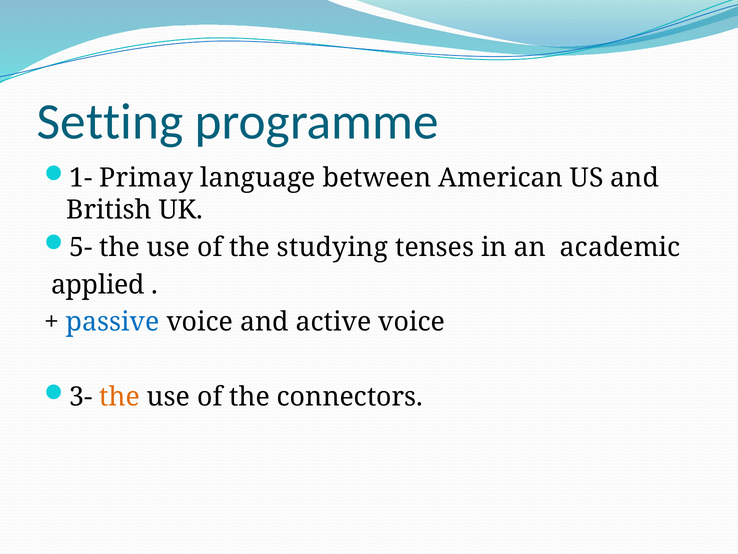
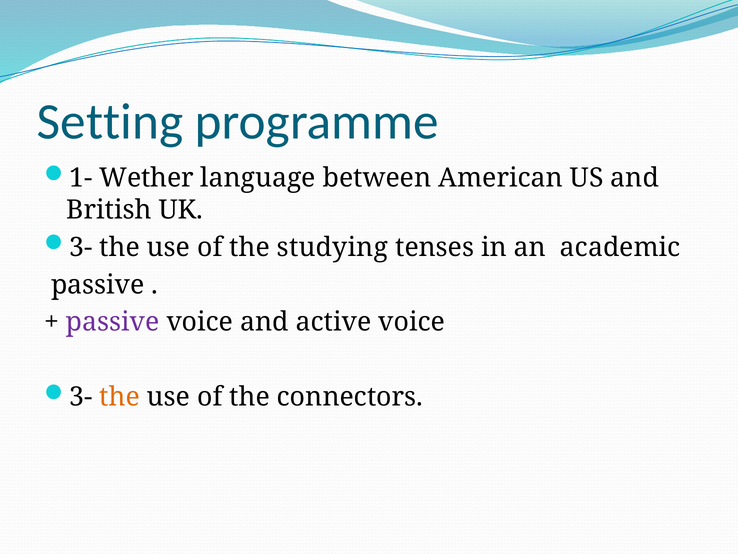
Primay: Primay -> Wether
5- at (81, 247): 5- -> 3-
applied at (98, 285): applied -> passive
passive at (113, 322) colour: blue -> purple
